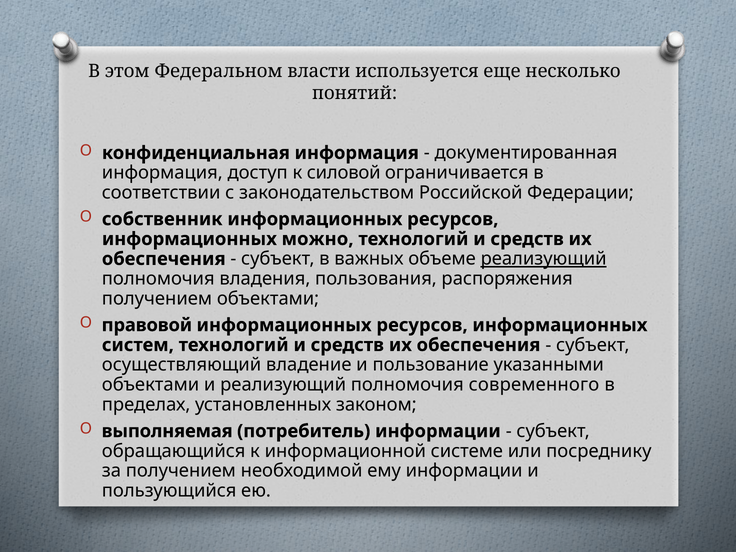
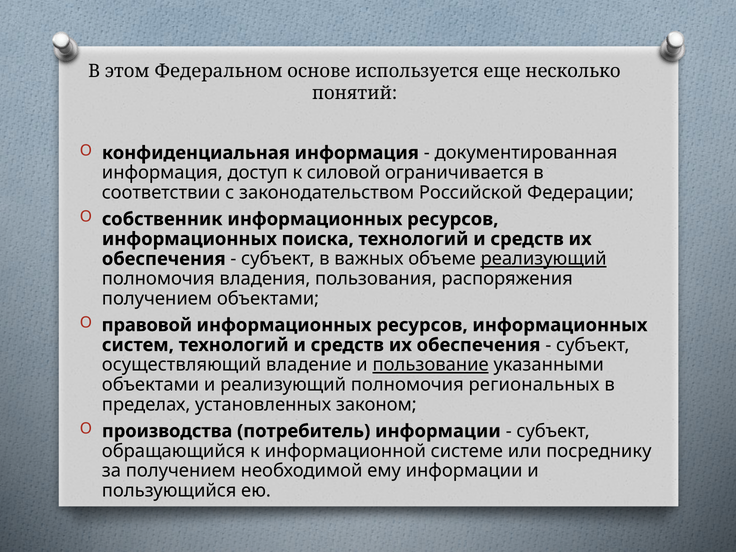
власти: власти -> основе
можно: можно -> поиска
пользование underline: none -> present
современного: современного -> региональных
выполняемая: выполняемая -> производства
